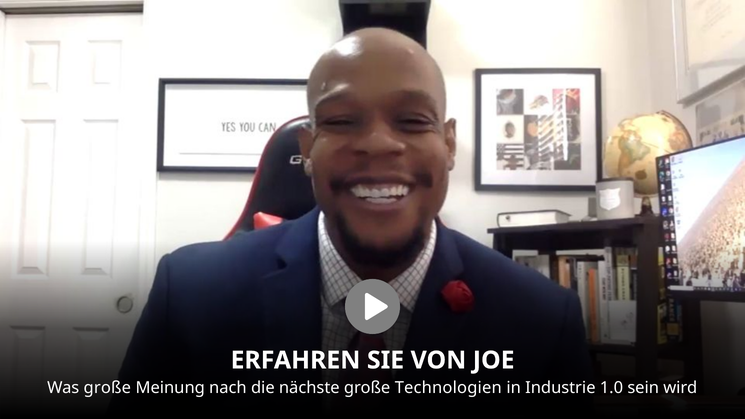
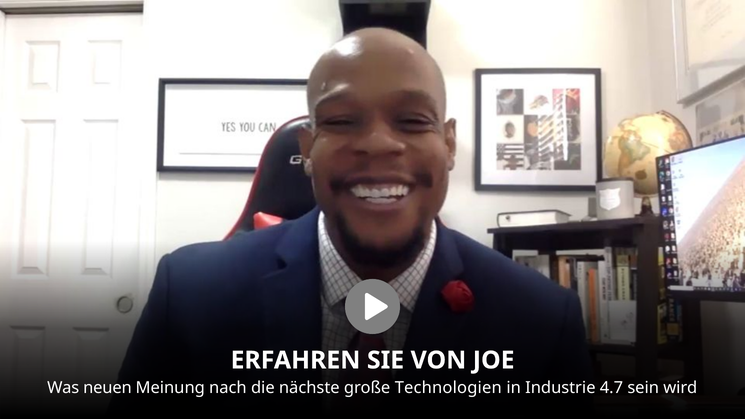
Was große: große -> neuen
1.0: 1.0 -> 4.7
